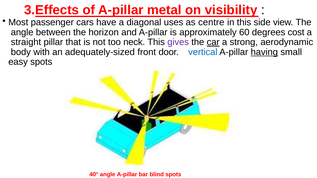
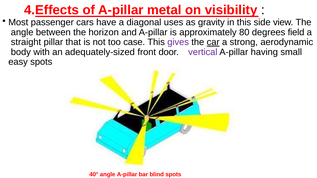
3.Effects: 3.Effects -> 4.Effects
centre: centre -> gravity
60: 60 -> 80
cost: cost -> field
neck: neck -> case
vertical colour: blue -> purple
having underline: present -> none
